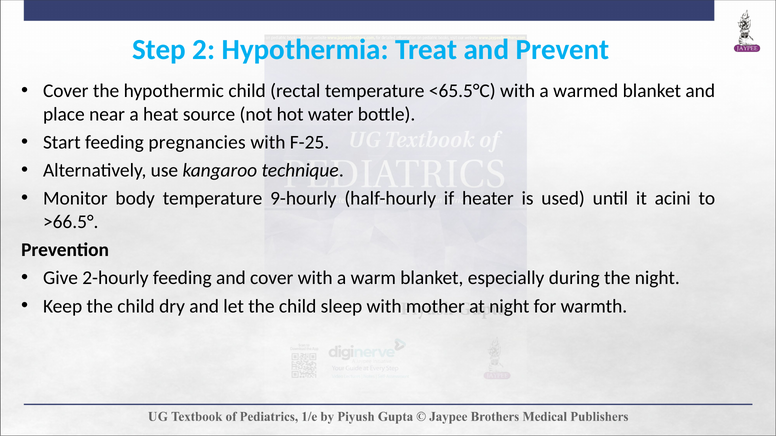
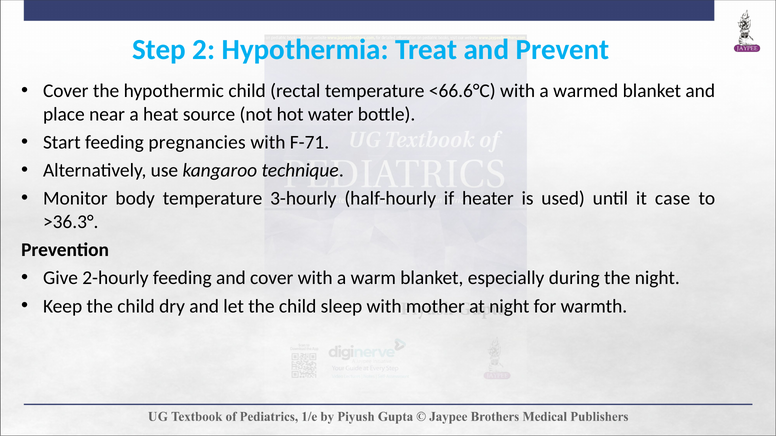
<65.5°C: <65.5°C -> <66.6°C
F-25: F-25 -> F-71
9-hourly: 9-hourly -> 3-hourly
acini: acini -> case
>66.5°: >66.5° -> >36.3°
